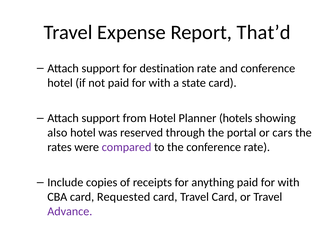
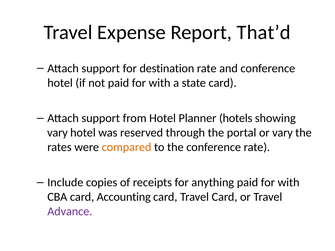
also at (57, 133): also -> vary
or cars: cars -> vary
compared colour: purple -> orange
Requested: Requested -> Accounting
